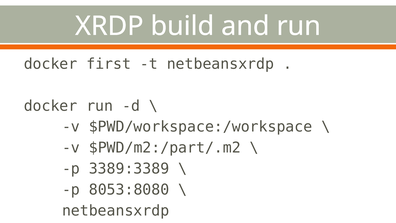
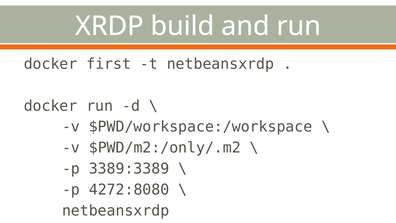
$PWD/m2:/part/.m2: $PWD/m2:/part/.m2 -> $PWD/m2:/only/.m2
8053:8080: 8053:8080 -> 4272:8080
